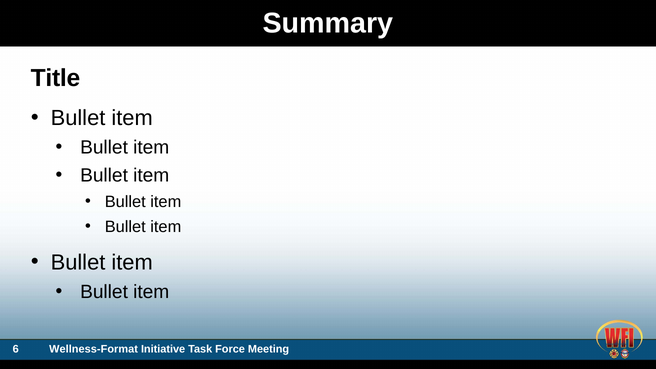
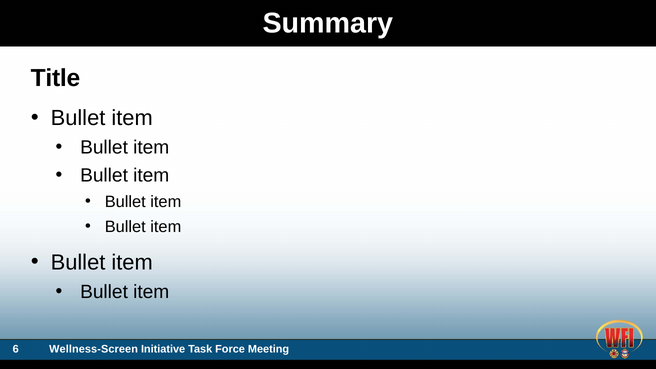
Wellness-Format: Wellness-Format -> Wellness-Screen
